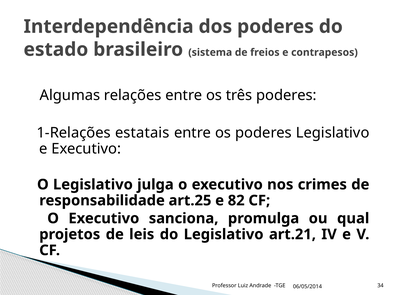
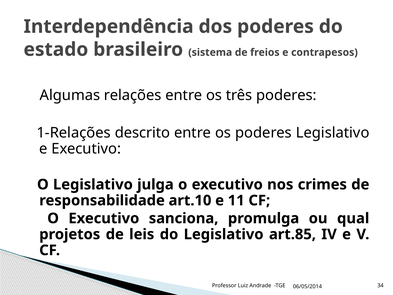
estatais: estatais -> descrito
art.25: art.25 -> art.10
82: 82 -> 11
art.21: art.21 -> art.85
